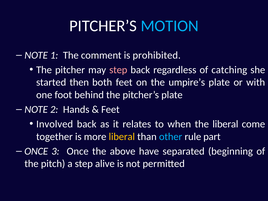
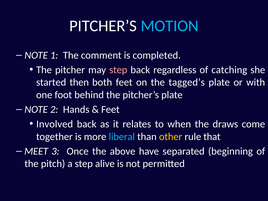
prohibited: prohibited -> completed
umpire’s: umpire’s -> tagged’s
the liberal: liberal -> draws
liberal at (122, 137) colour: yellow -> light blue
other colour: light blue -> yellow
part: part -> that
ONCE at (36, 151): ONCE -> MEET
